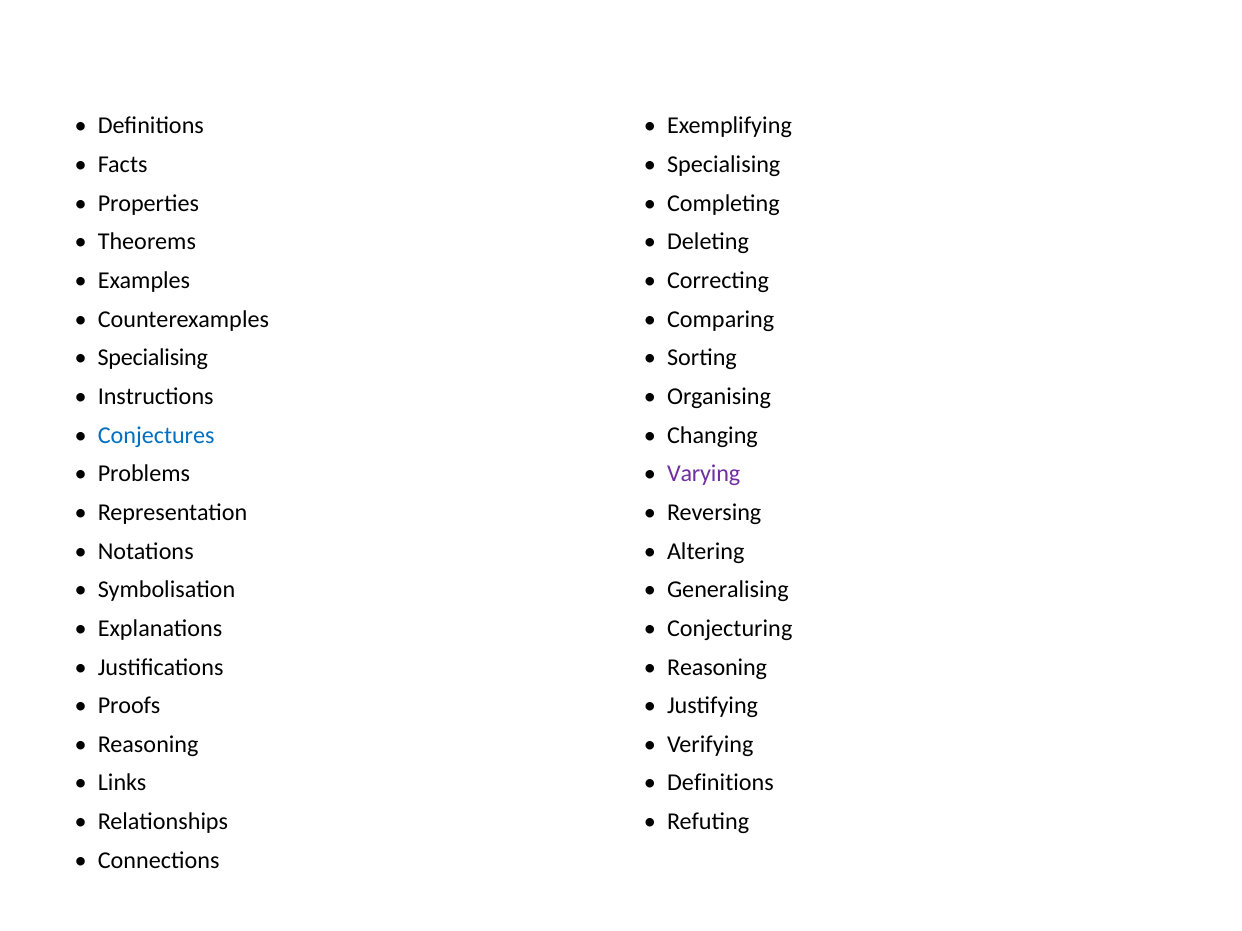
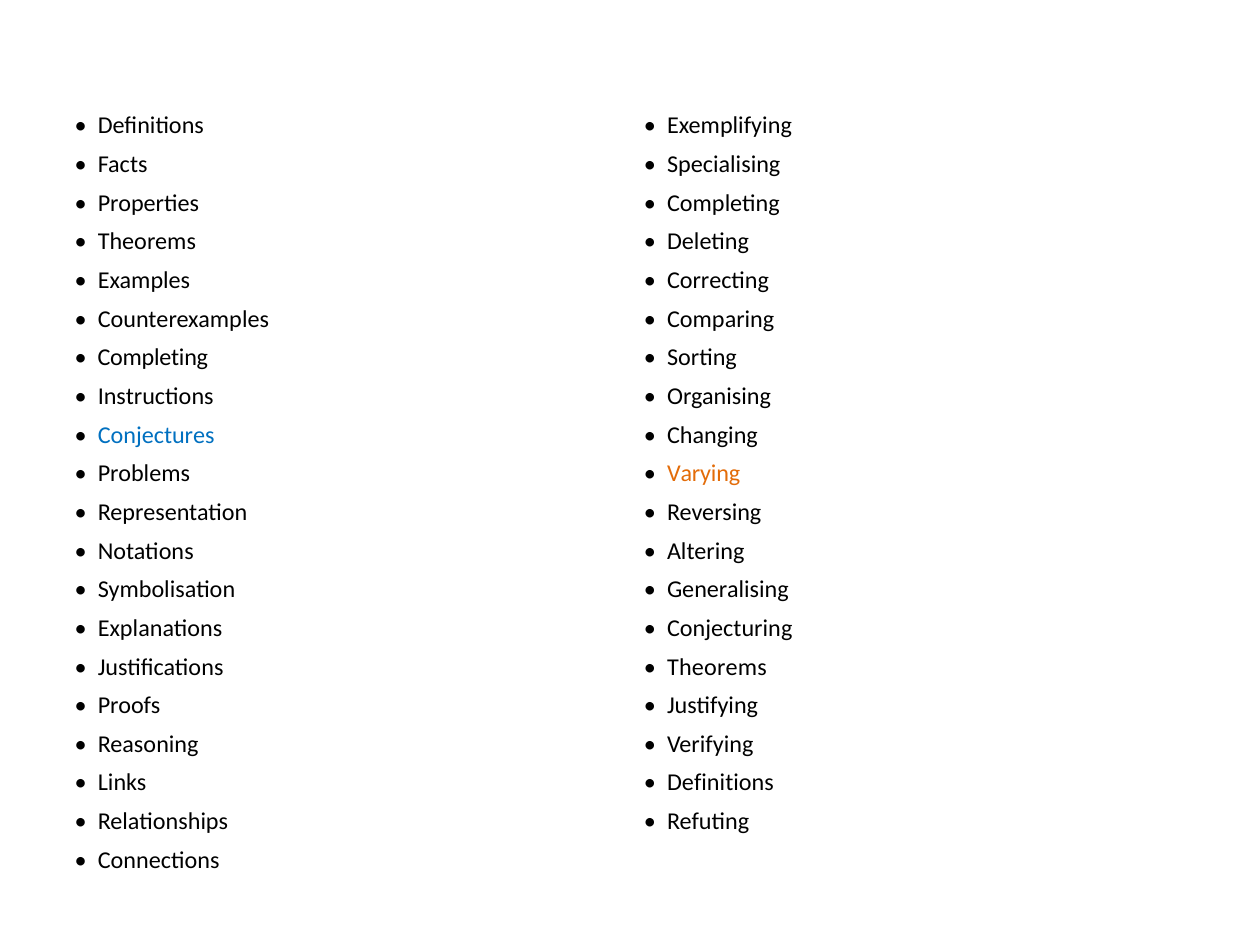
Specialising at (153, 358): Specialising -> Completing
Varying colour: purple -> orange
Reasoning at (717, 667): Reasoning -> Theorems
